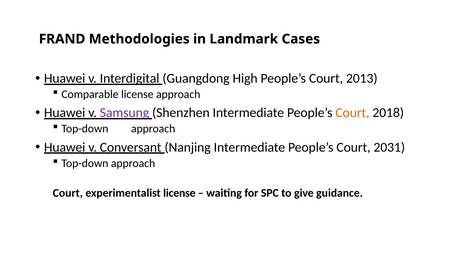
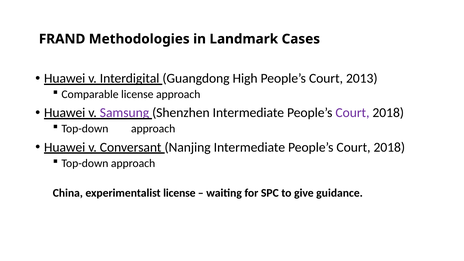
Court at (352, 113) colour: orange -> purple
2031 at (389, 147): 2031 -> 2018
Court at (68, 193): Court -> China
